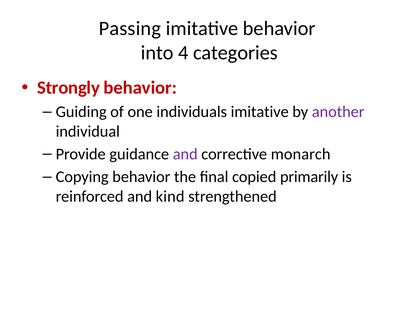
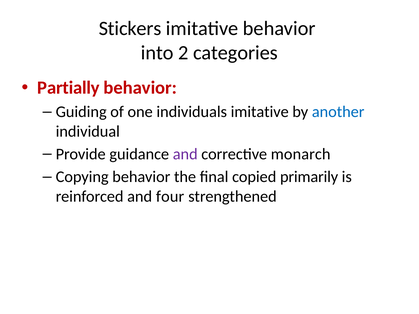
Passing: Passing -> Stickers
4: 4 -> 2
Strongly: Strongly -> Partially
another colour: purple -> blue
kind: kind -> four
